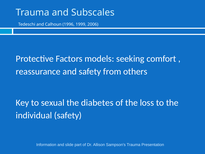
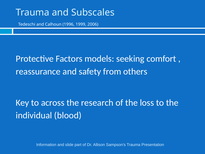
sexual: sexual -> across
diabetes: diabetes -> research
individual safety: safety -> blood
